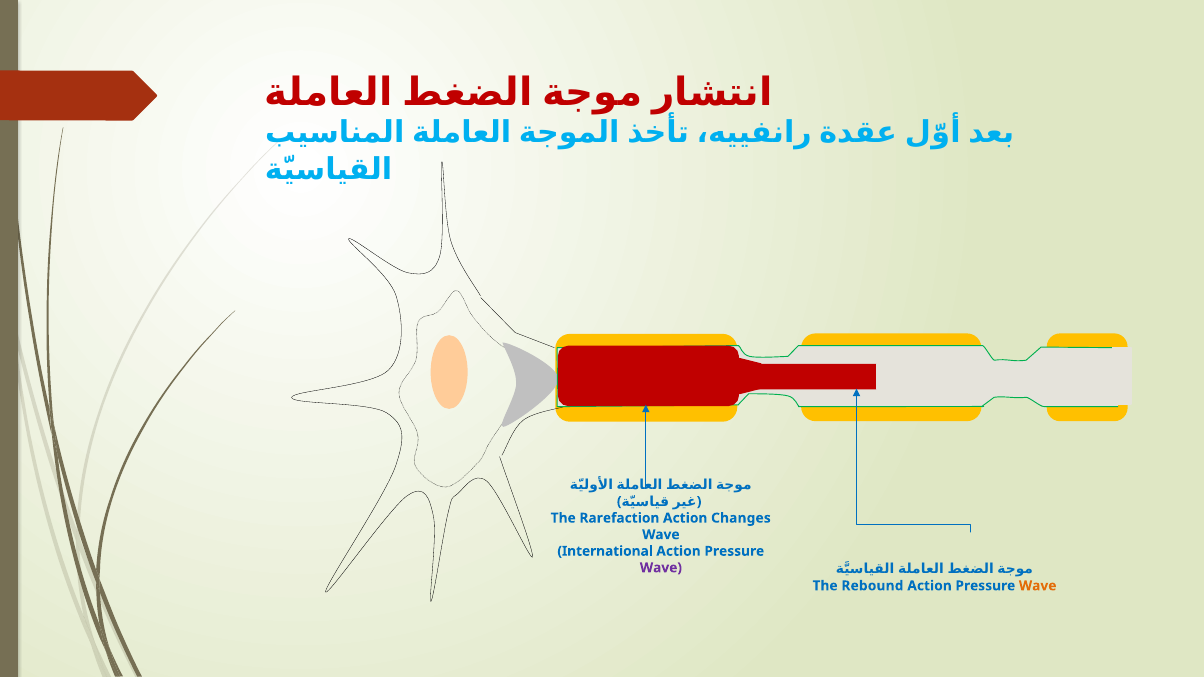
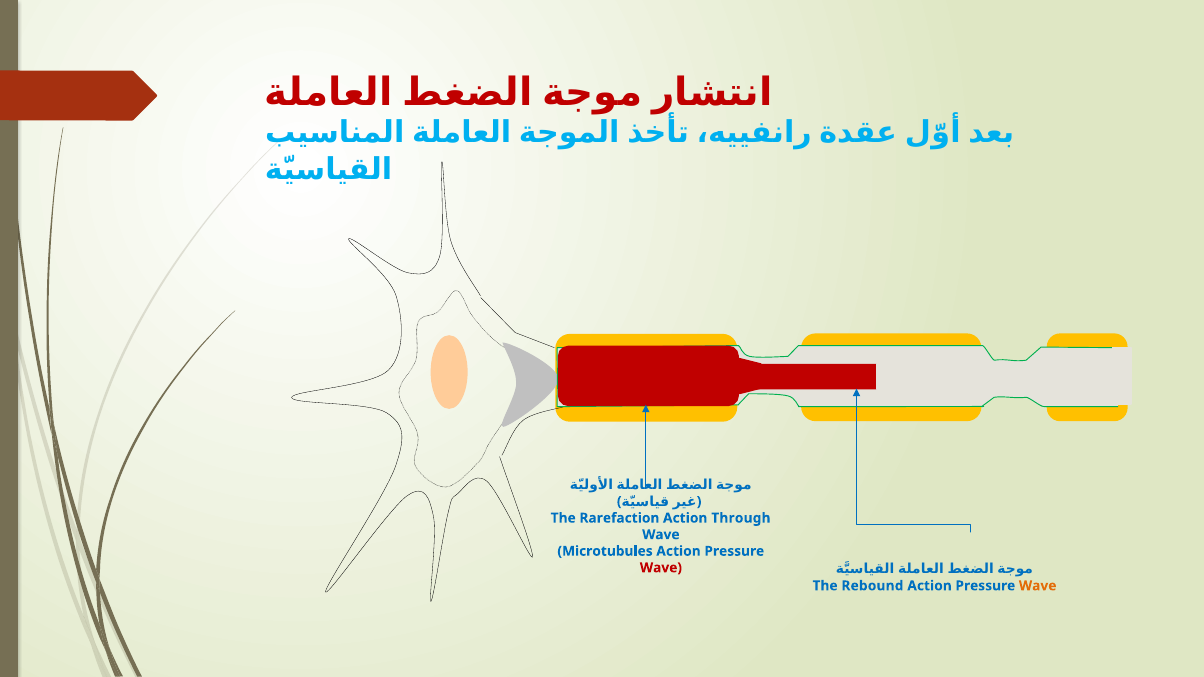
Changes: Changes -> Through
International: International -> Microtubules
Wave at (661, 568) colour: purple -> red
